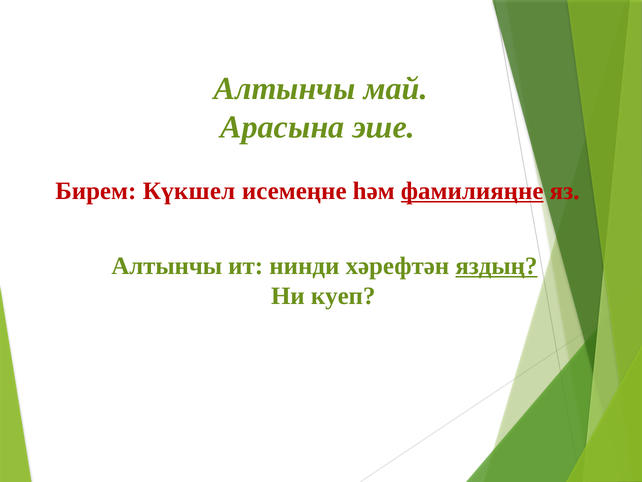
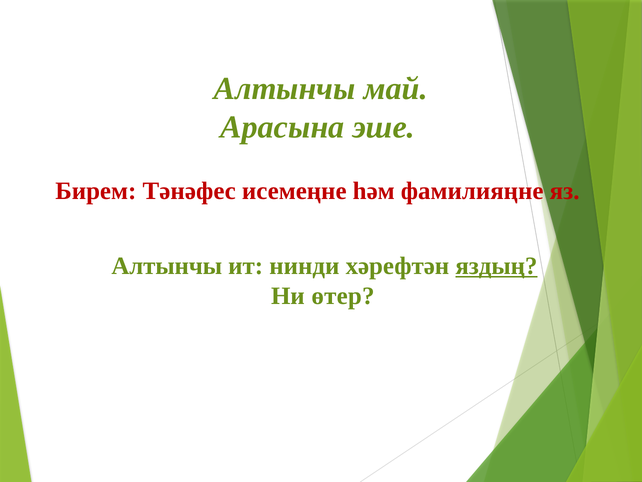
Күкшел: Күкшел -> Тәнәфес
фамилияңне underline: present -> none
куеп: куеп -> өтер
